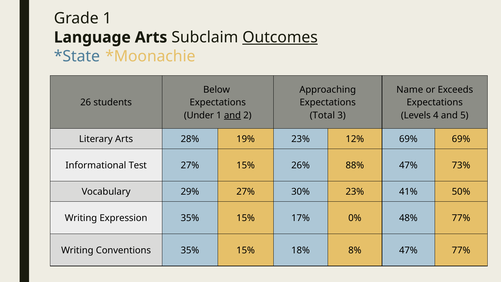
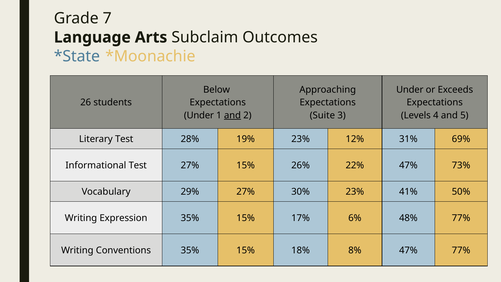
Grade 1: 1 -> 7
Outcomes underline: present -> none
Name at (410, 90): Name -> Under
Total: Total -> Suite
Literary Arts: Arts -> Test
12% 69%: 69% -> 31%
88%: 88% -> 22%
0%: 0% -> 6%
